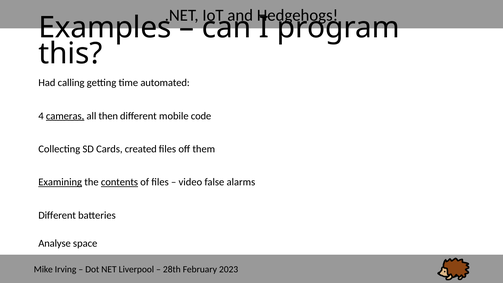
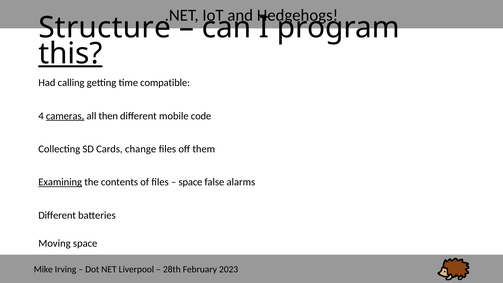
Examples: Examples -> Structure
this underline: none -> present
automated: automated -> compatible
created: created -> change
contents underline: present -> none
video at (190, 182): video -> space
Analyse: Analyse -> Moving
